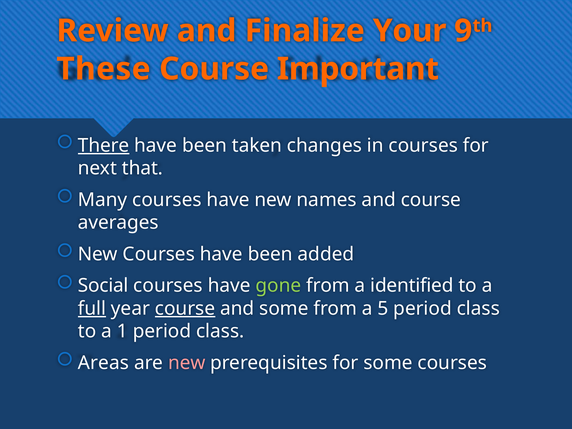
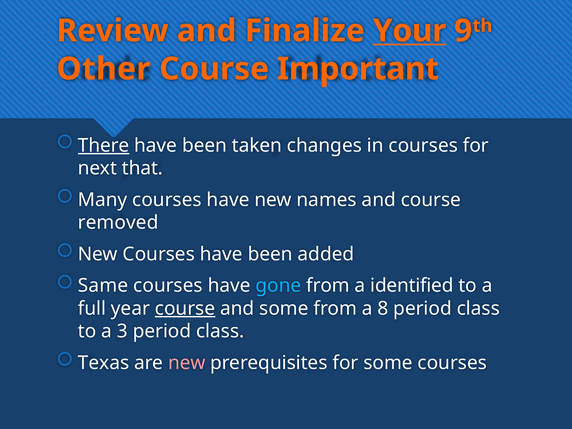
Your underline: none -> present
These: These -> Other
averages: averages -> removed
Social: Social -> Same
gone colour: light green -> light blue
full underline: present -> none
5: 5 -> 8
1: 1 -> 3
Areas: Areas -> Texas
